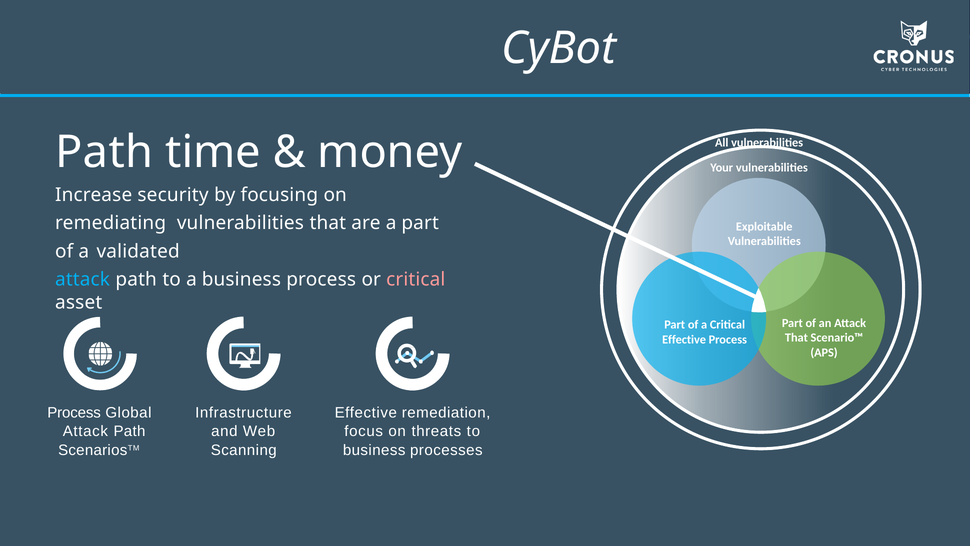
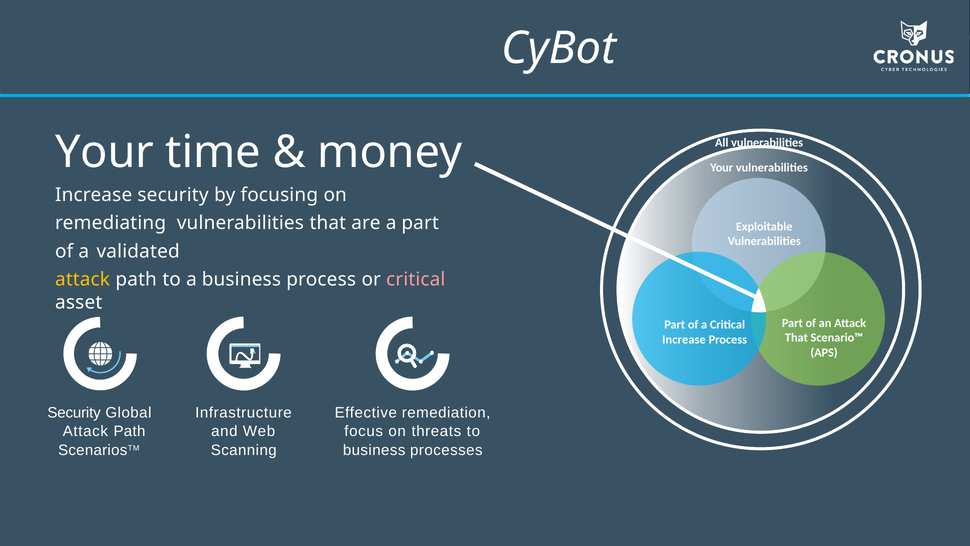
Path at (104, 152): Path -> Your
attack at (83, 279) colour: light blue -> yellow
Effective at (684, 339): Effective -> Increase
Process at (74, 413): Process -> Security
